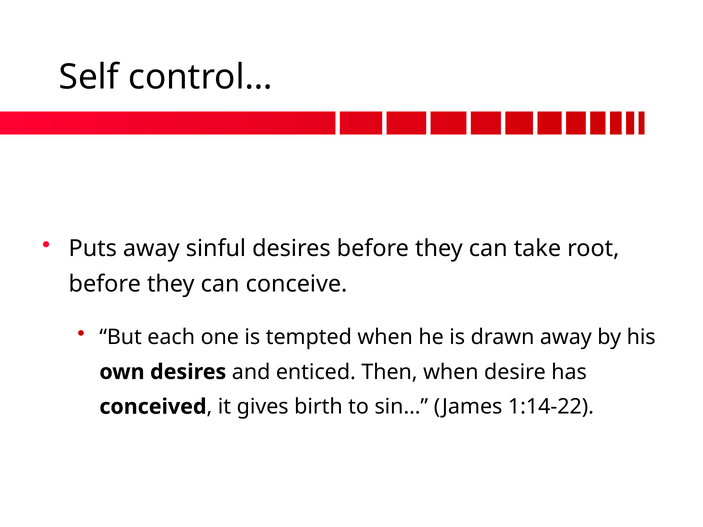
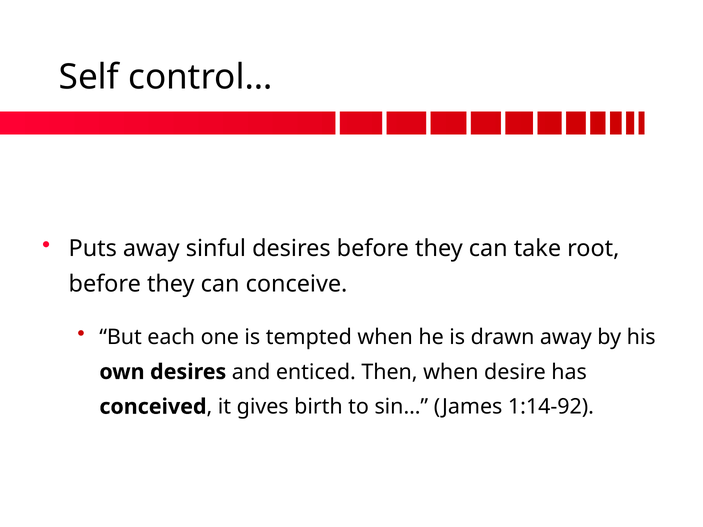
1:14-22: 1:14-22 -> 1:14-92
